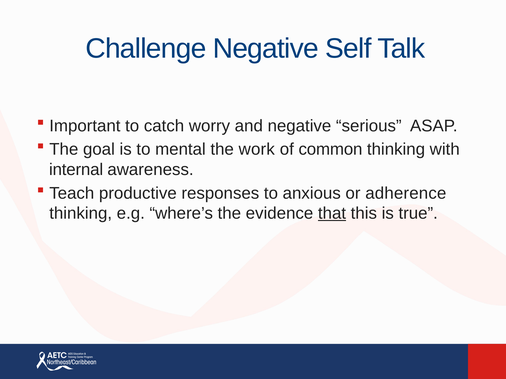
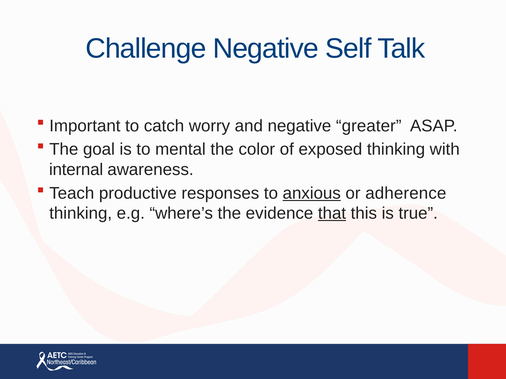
serious: serious -> greater
work: work -> color
common: common -> exposed
anxious underline: none -> present
